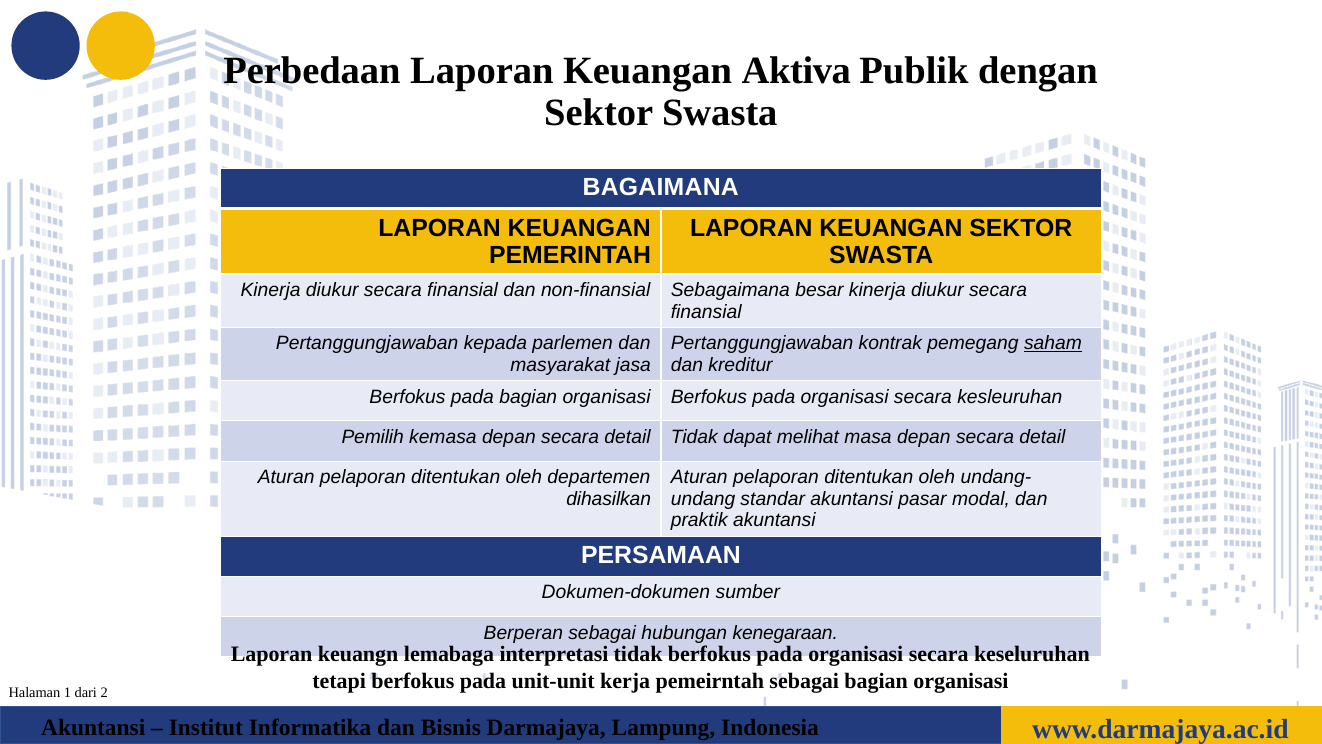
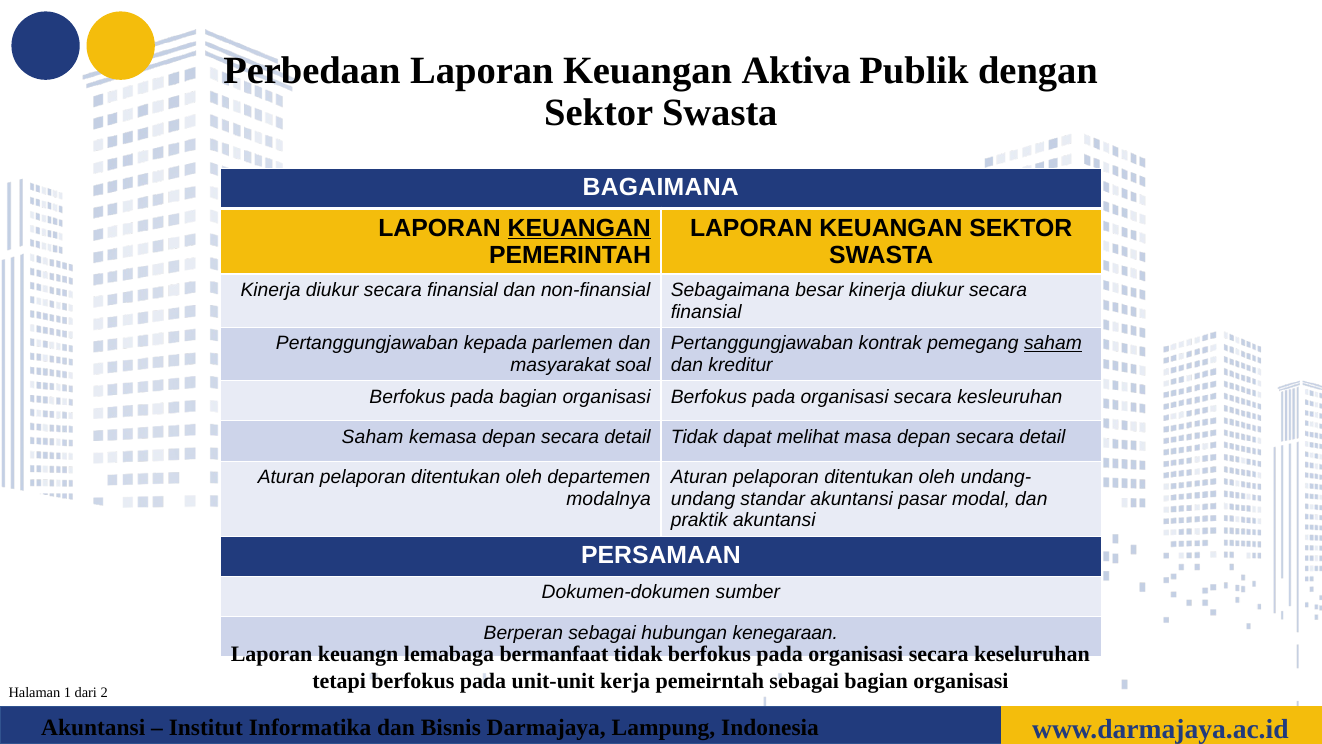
KEUANGAN at (579, 228) underline: none -> present
jasa: jasa -> soal
Pemilih at (373, 437): Pemilih -> Saham
dihasilkan: dihasilkan -> modalnya
interpretasi: interpretasi -> bermanfaat
